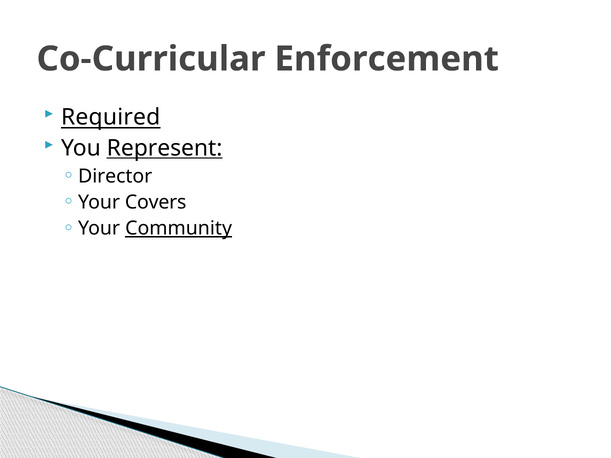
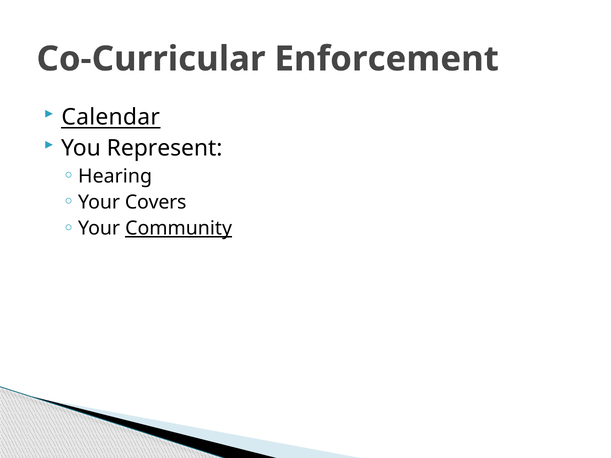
Required: Required -> Calendar
Represent underline: present -> none
Director: Director -> Hearing
